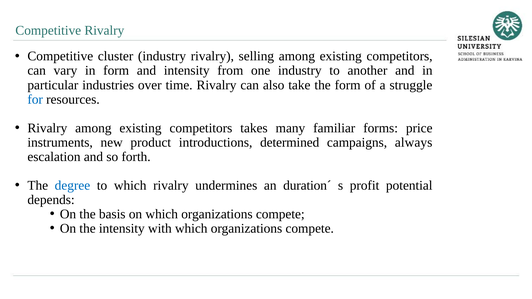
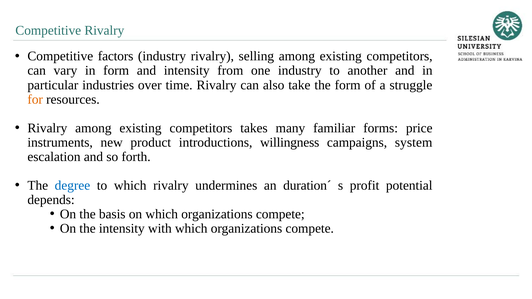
cluster: cluster -> factors
for colour: blue -> orange
determined: determined -> willingness
always: always -> system
